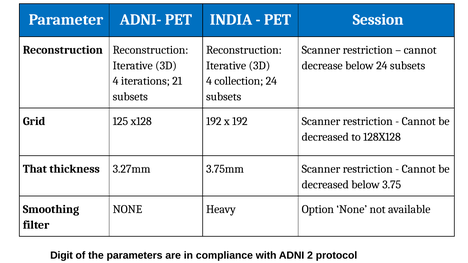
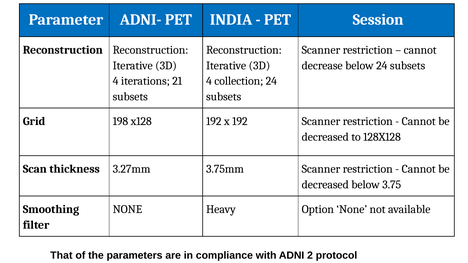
125: 125 -> 198
That: That -> Scan
Digit: Digit -> That
